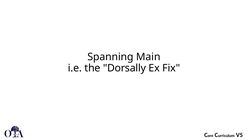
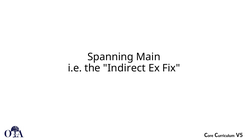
Dorsally: Dorsally -> Indirect
